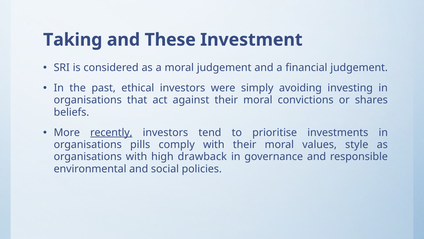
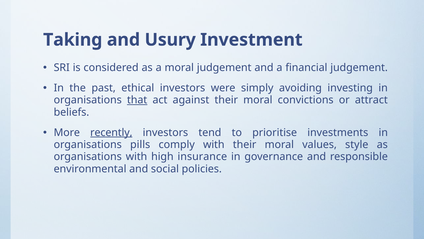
These: These -> Usury
that underline: none -> present
shares: shares -> attract
drawback: drawback -> insurance
